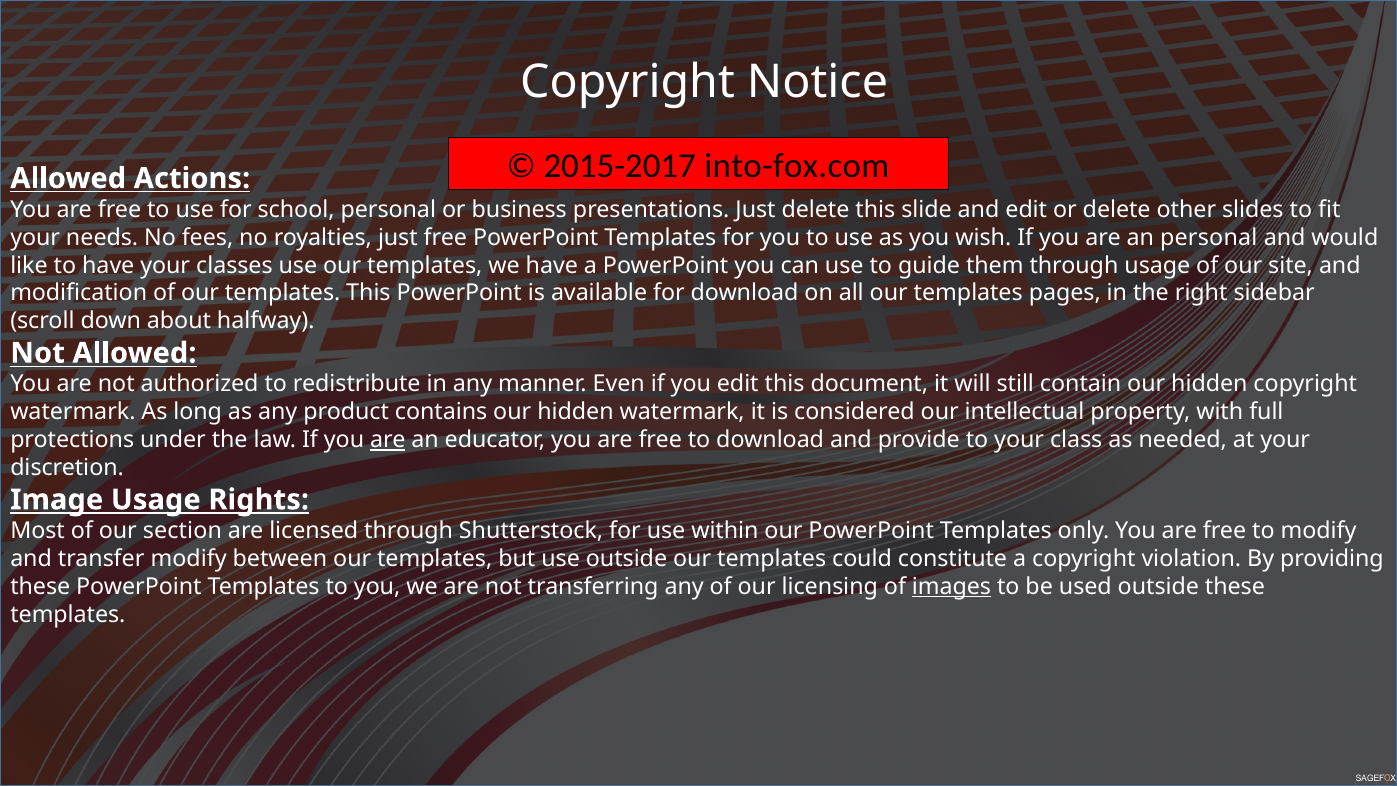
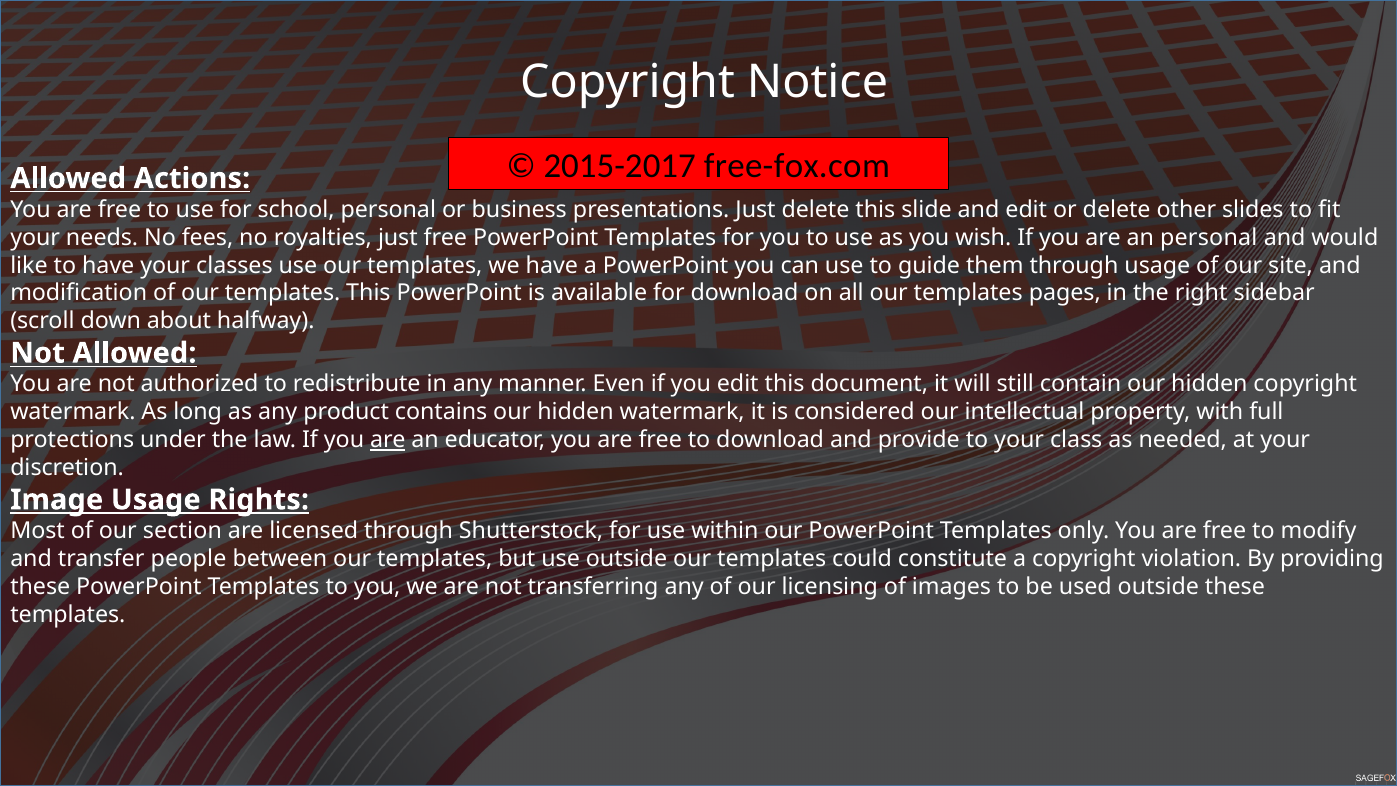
into-fox.com: into-fox.com -> free-fox.com
transfer modify: modify -> people
images underline: present -> none
